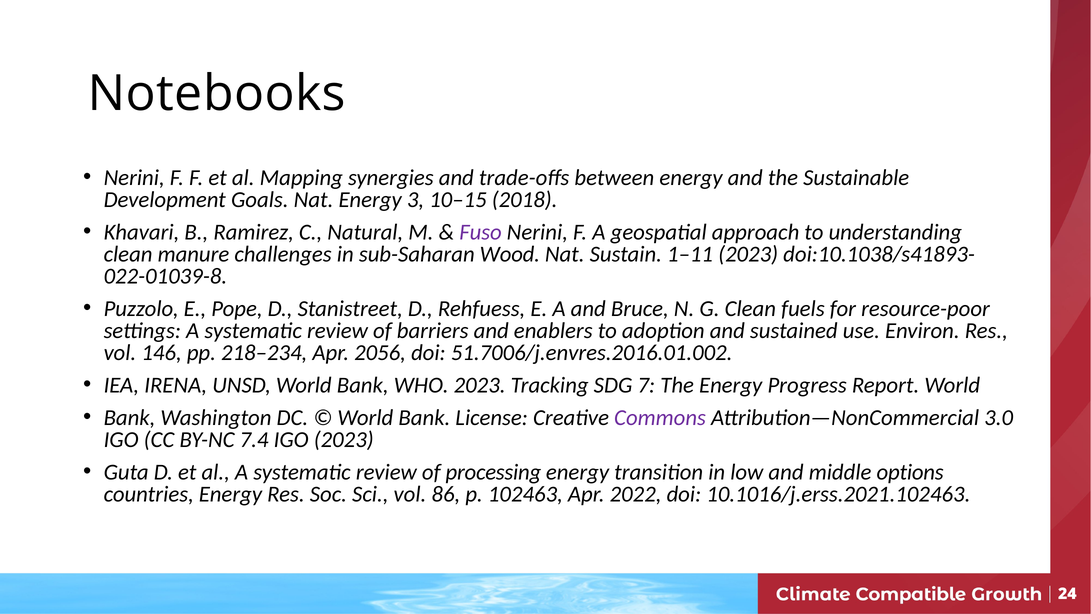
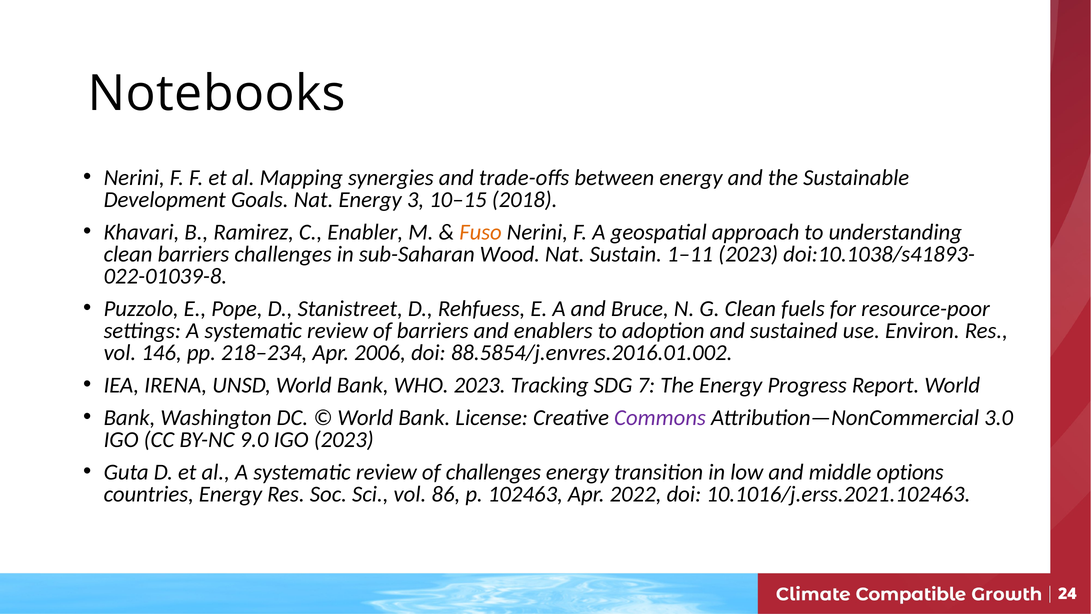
Natural: Natural -> Enabler
Fuso colour: purple -> orange
clean manure: manure -> barriers
2056: 2056 -> 2006
51.7006/j.envres.2016.01.002: 51.7006/j.envres.2016.01.002 -> 88.5854/j.envres.2016.01.002
7.4: 7.4 -> 9.0
of processing: processing -> challenges
